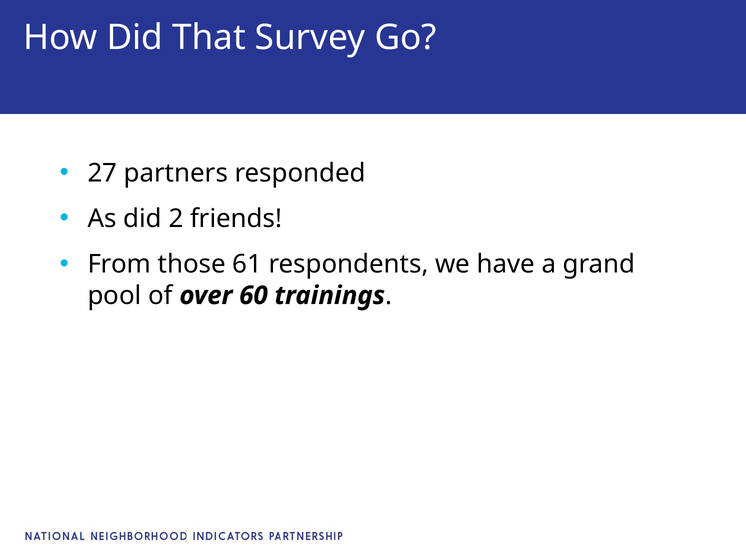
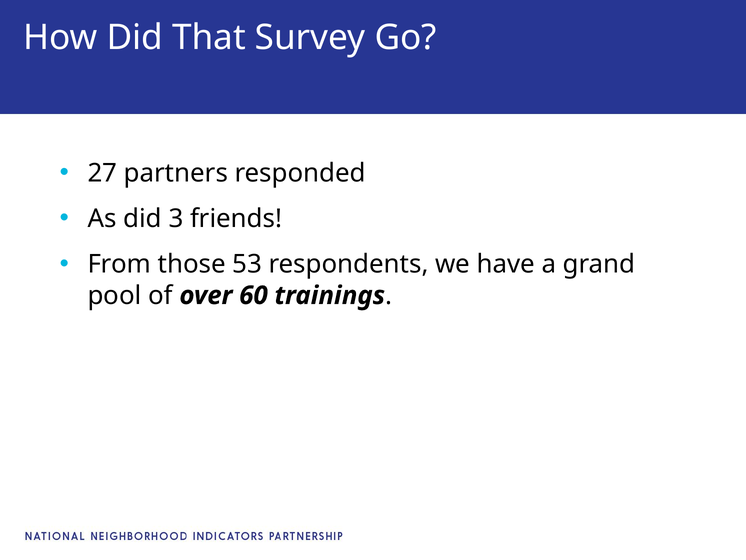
2: 2 -> 3
61: 61 -> 53
